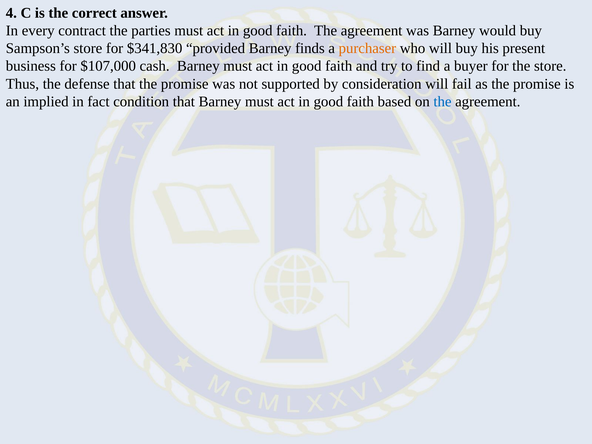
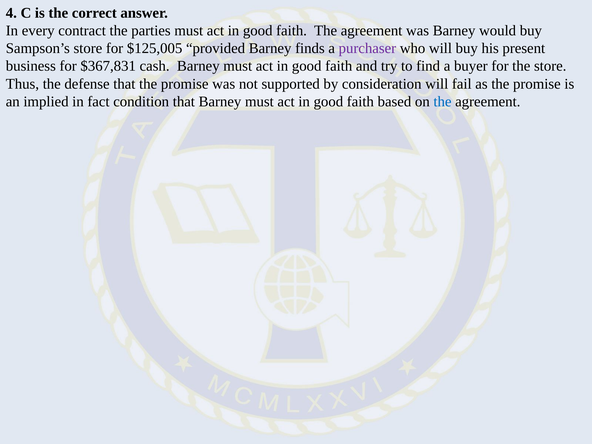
$341,830: $341,830 -> $125,005
purchaser colour: orange -> purple
$107,000: $107,000 -> $367,831
